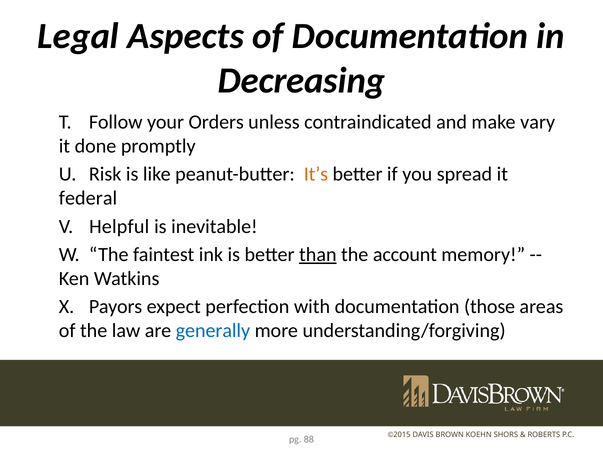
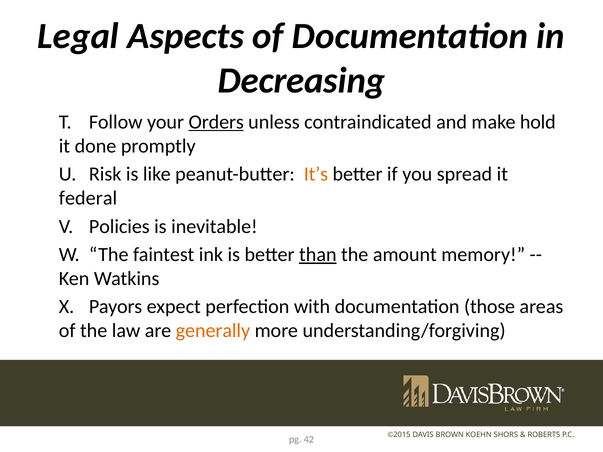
Orders underline: none -> present
vary: vary -> hold
Helpful: Helpful -> Policies
account: account -> amount
generally colour: blue -> orange
88: 88 -> 42
